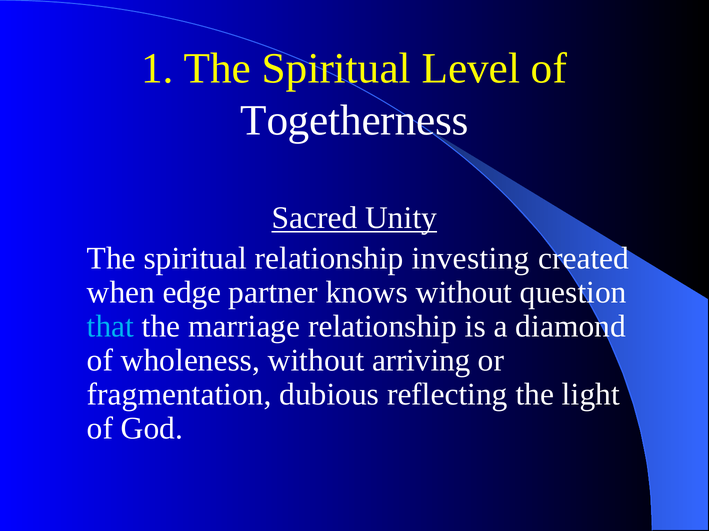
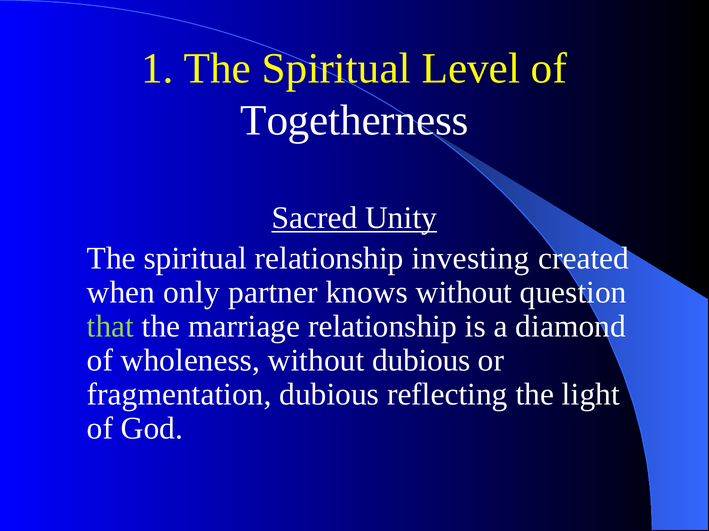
edge: edge -> only
that colour: light blue -> light green
without arriving: arriving -> dubious
